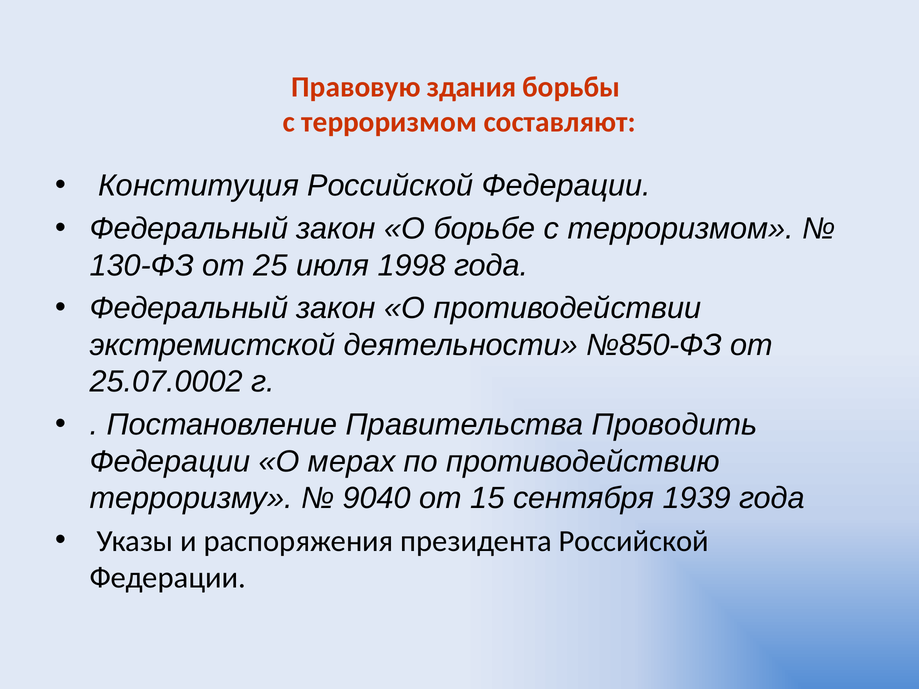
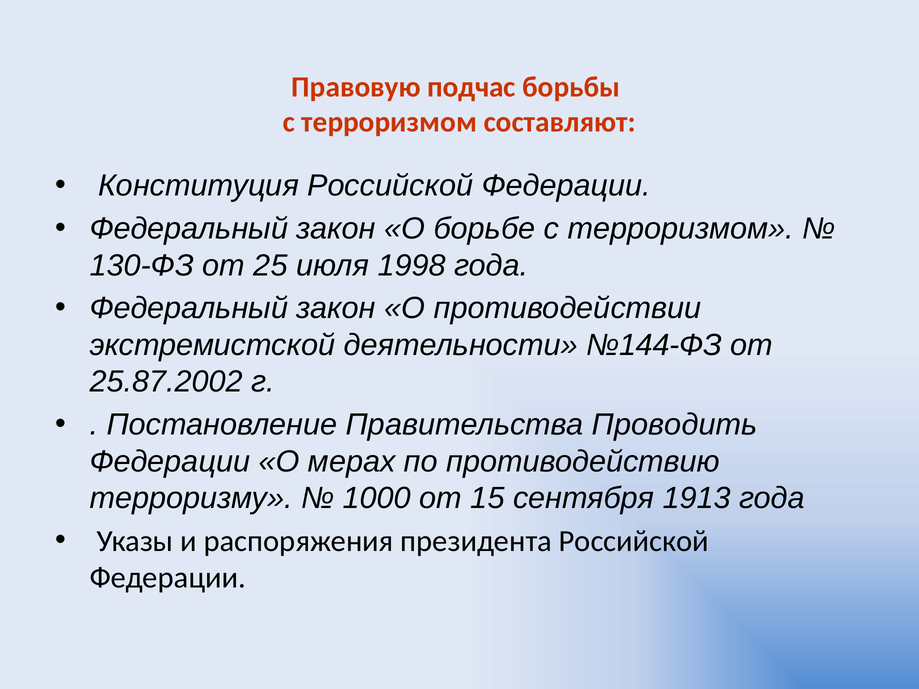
здания: здания -> подчас
№850-ФЗ: №850-ФЗ -> №144-ФЗ
25.07.0002: 25.07.0002 -> 25.87.2002
9040: 9040 -> 1000
1939: 1939 -> 1913
